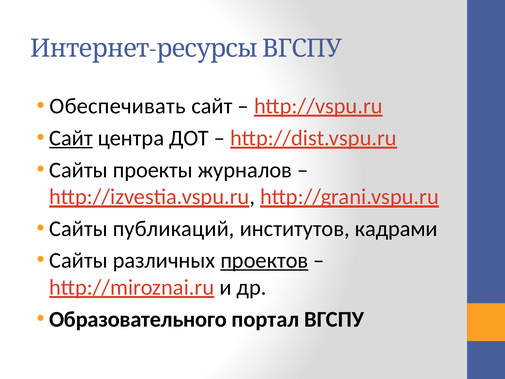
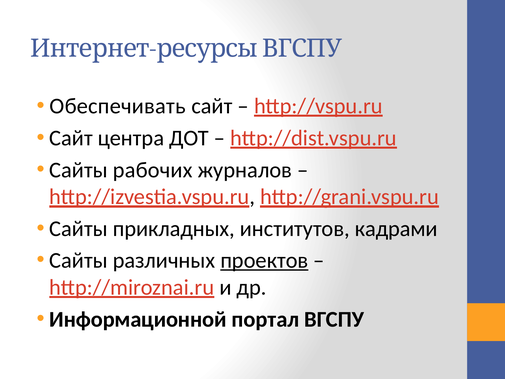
Сайт at (71, 138) underline: present -> none
проекты: проекты -> рабочих
публикаций: публикаций -> прикладных
Образовательного: Образовательного -> Информационной
